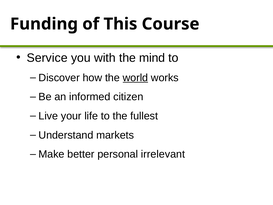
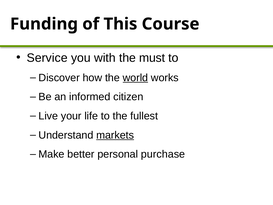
mind: mind -> must
markets underline: none -> present
irrelevant: irrelevant -> purchase
